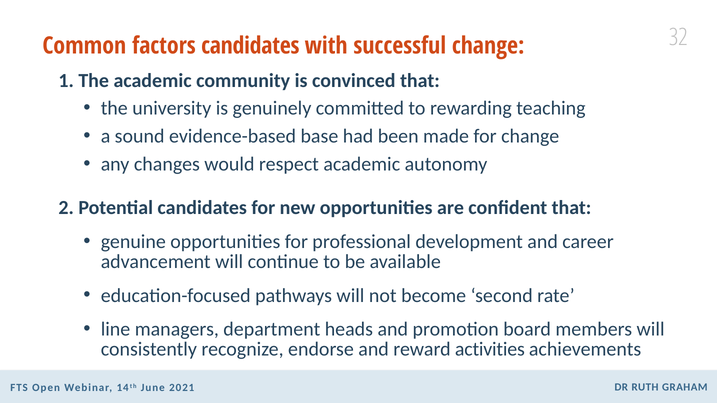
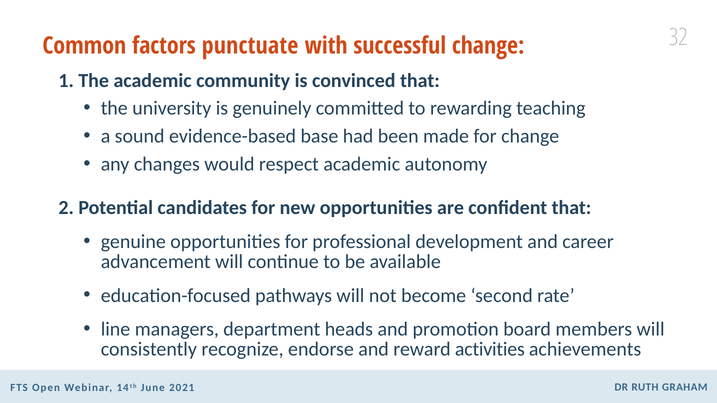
factors candidates: candidates -> punctuate
